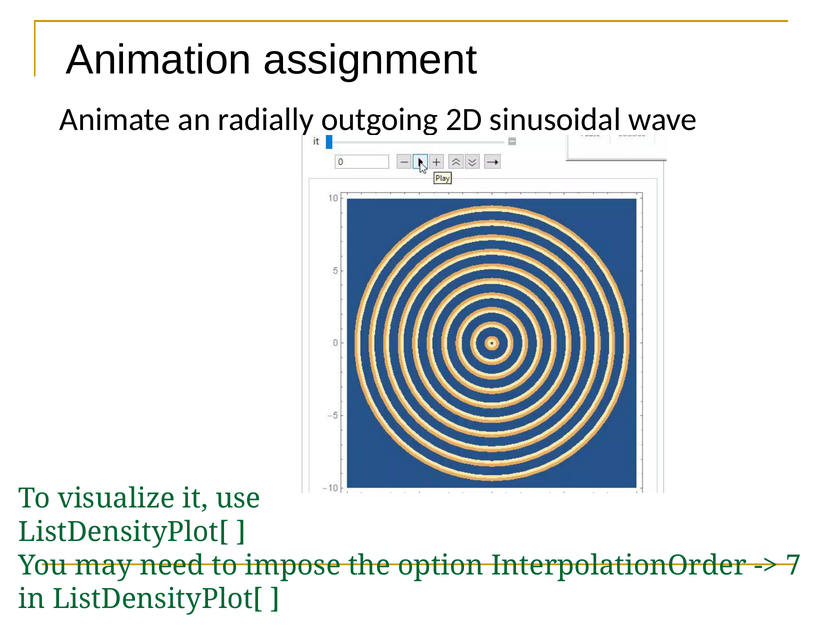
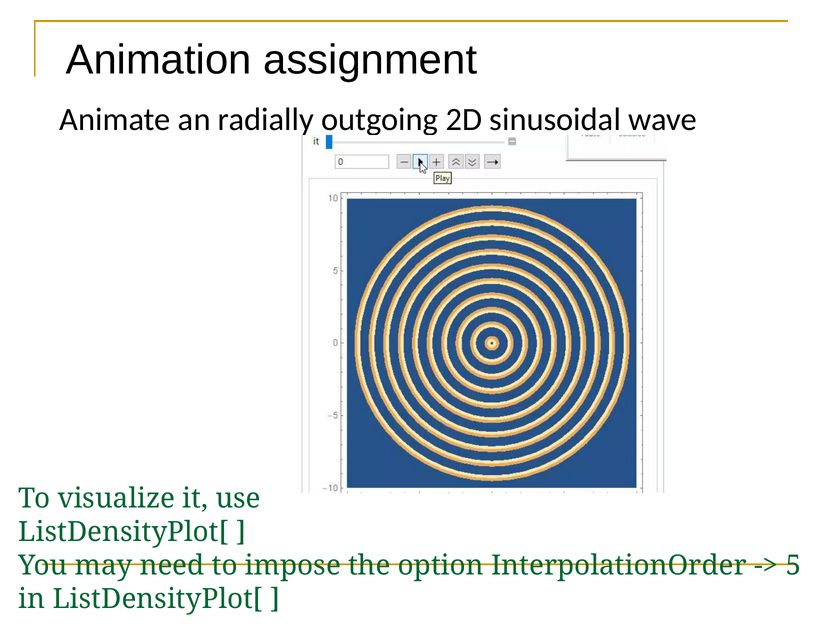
7: 7 -> 5
